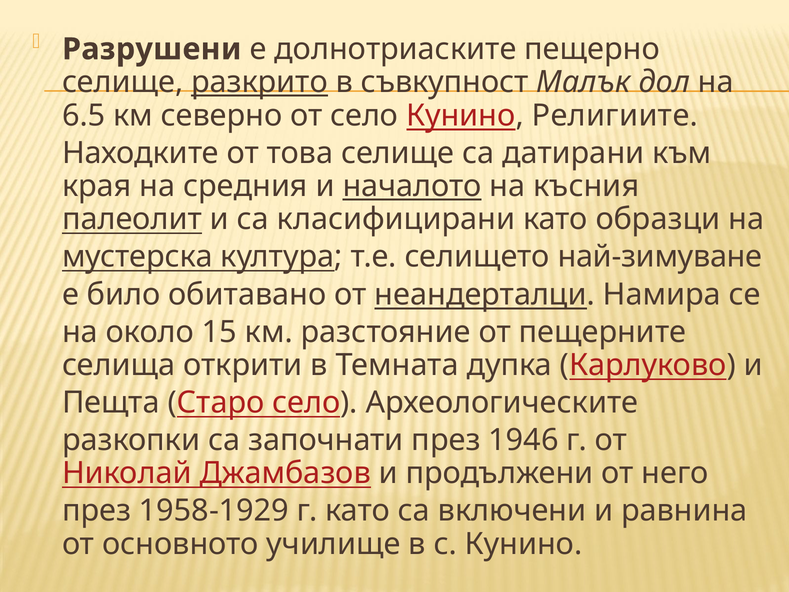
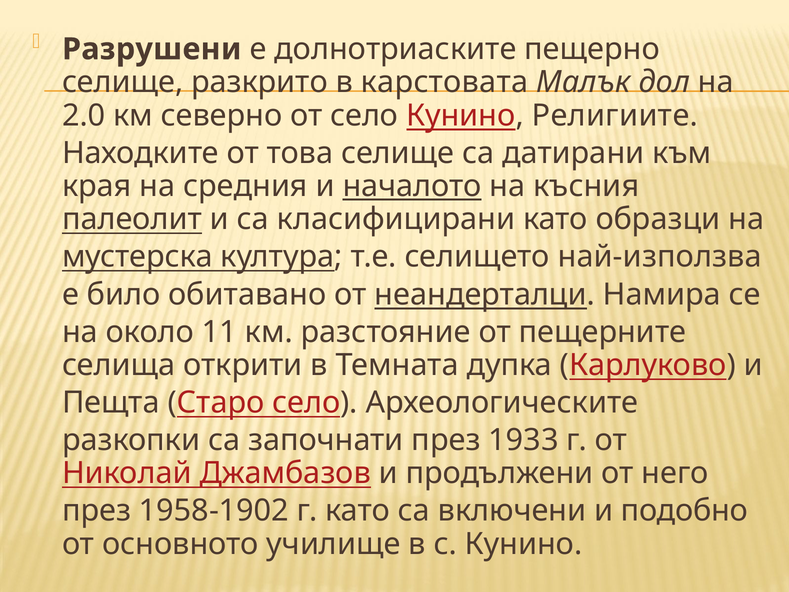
разкрито underline: present -> none
съвкупност: съвкупност -> карстовата
6.5: 6.5 -> 2.0
най-зимуване: най-зимуване -> най-използва
15: 15 -> 11
1946: 1946 -> 1933
1958-1929: 1958-1929 -> 1958-1902
равнина: равнина -> подобно
